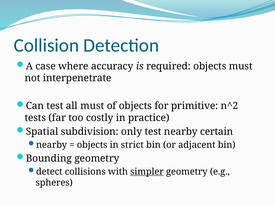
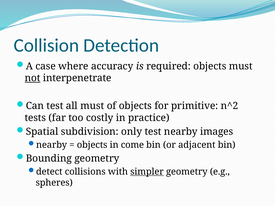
not underline: none -> present
certain: certain -> images
strict: strict -> come
